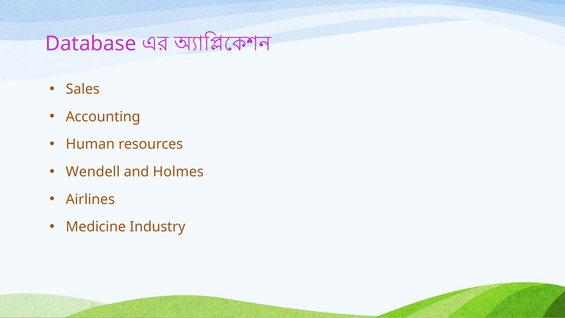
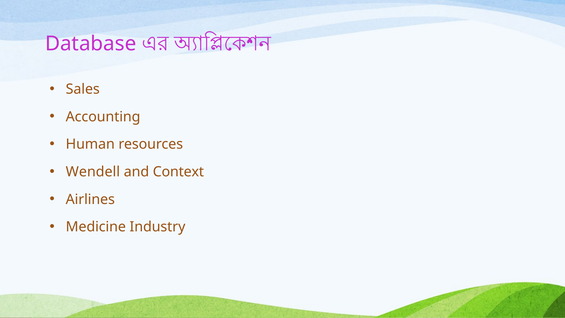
Holmes: Holmes -> Context
